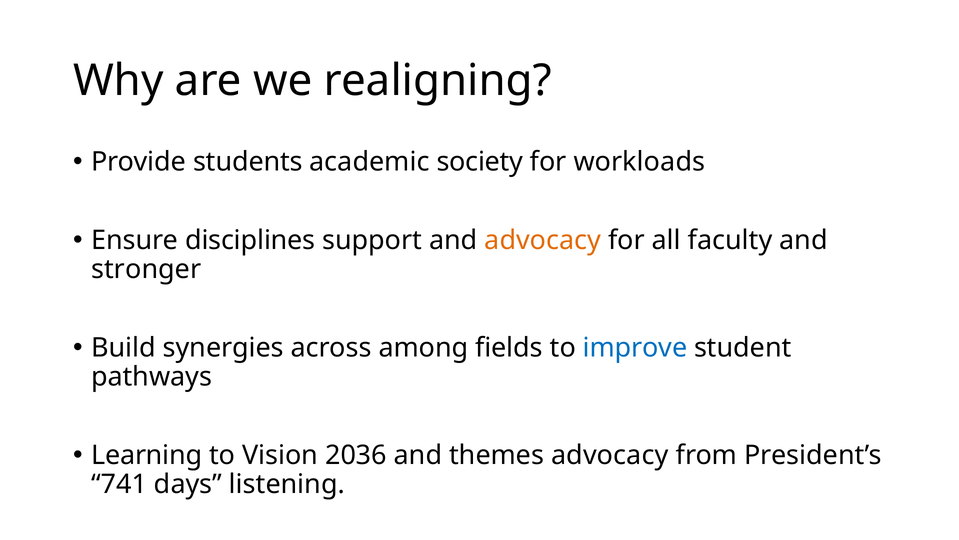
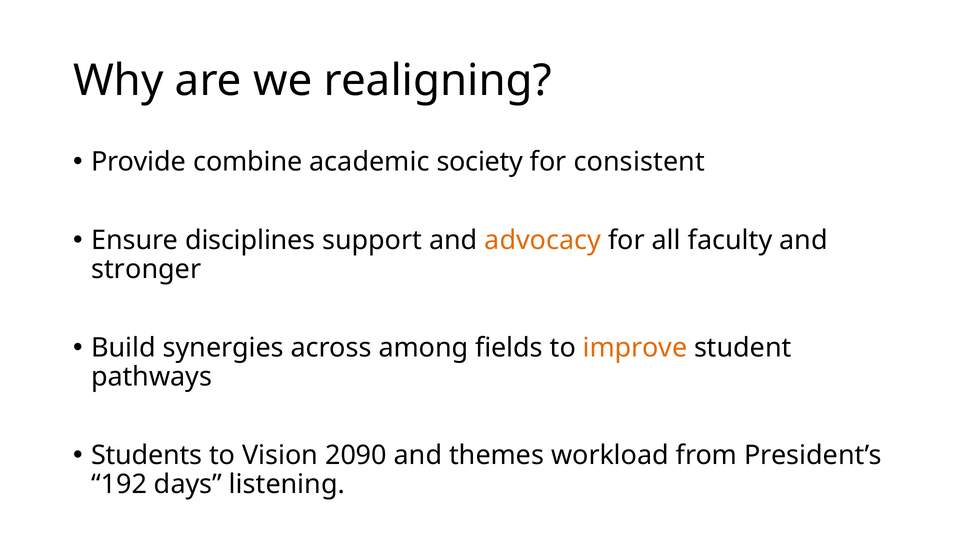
students: students -> combine
workloads: workloads -> consistent
improve colour: blue -> orange
Learning: Learning -> Students
2036: 2036 -> 2090
themes advocacy: advocacy -> workload
741: 741 -> 192
